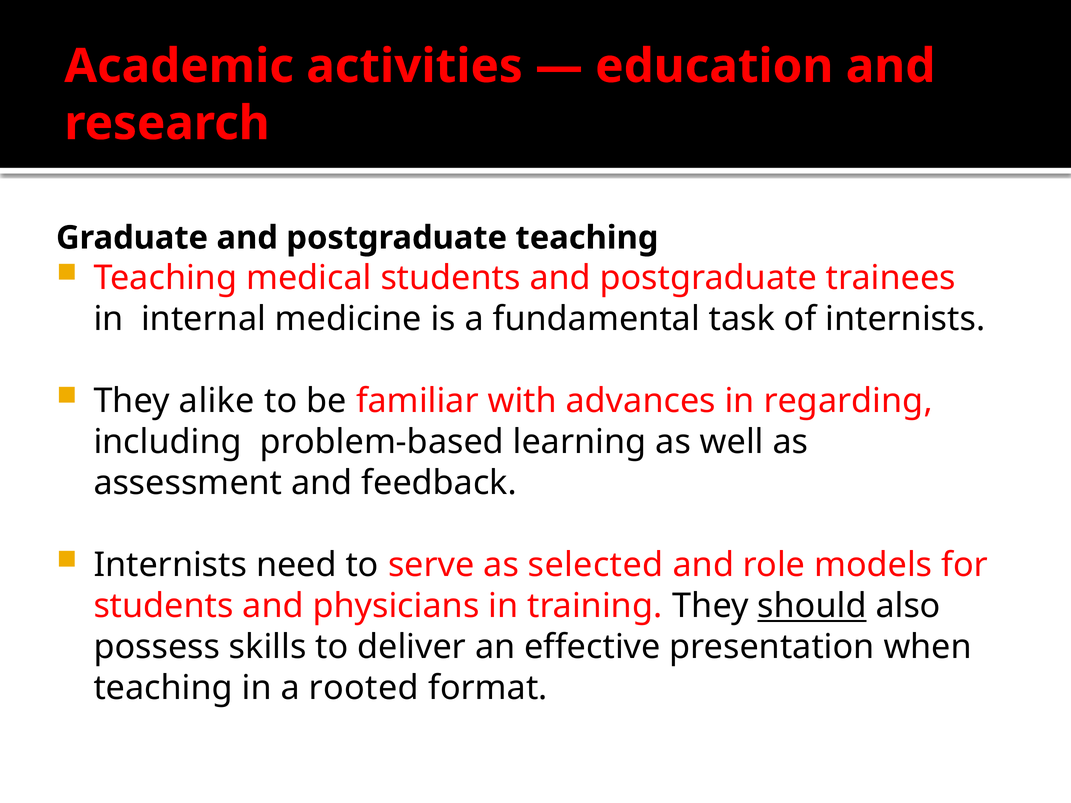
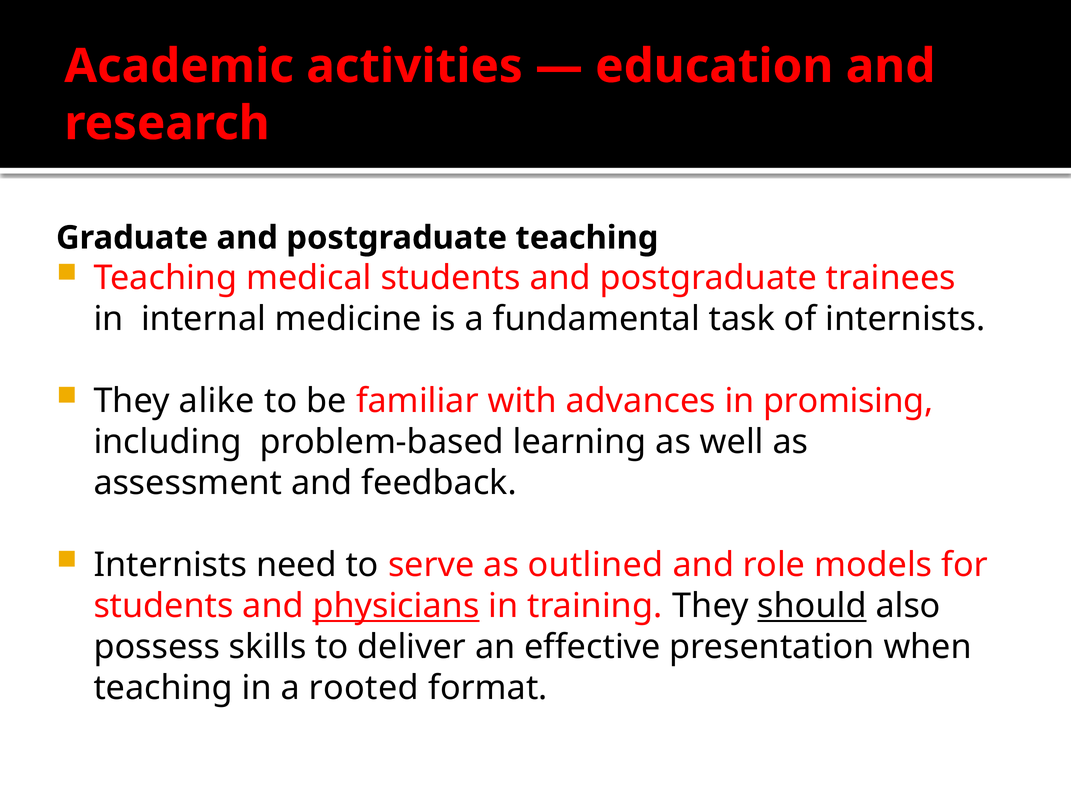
regarding: regarding -> promising
selected: selected -> outlined
physicians underline: none -> present
